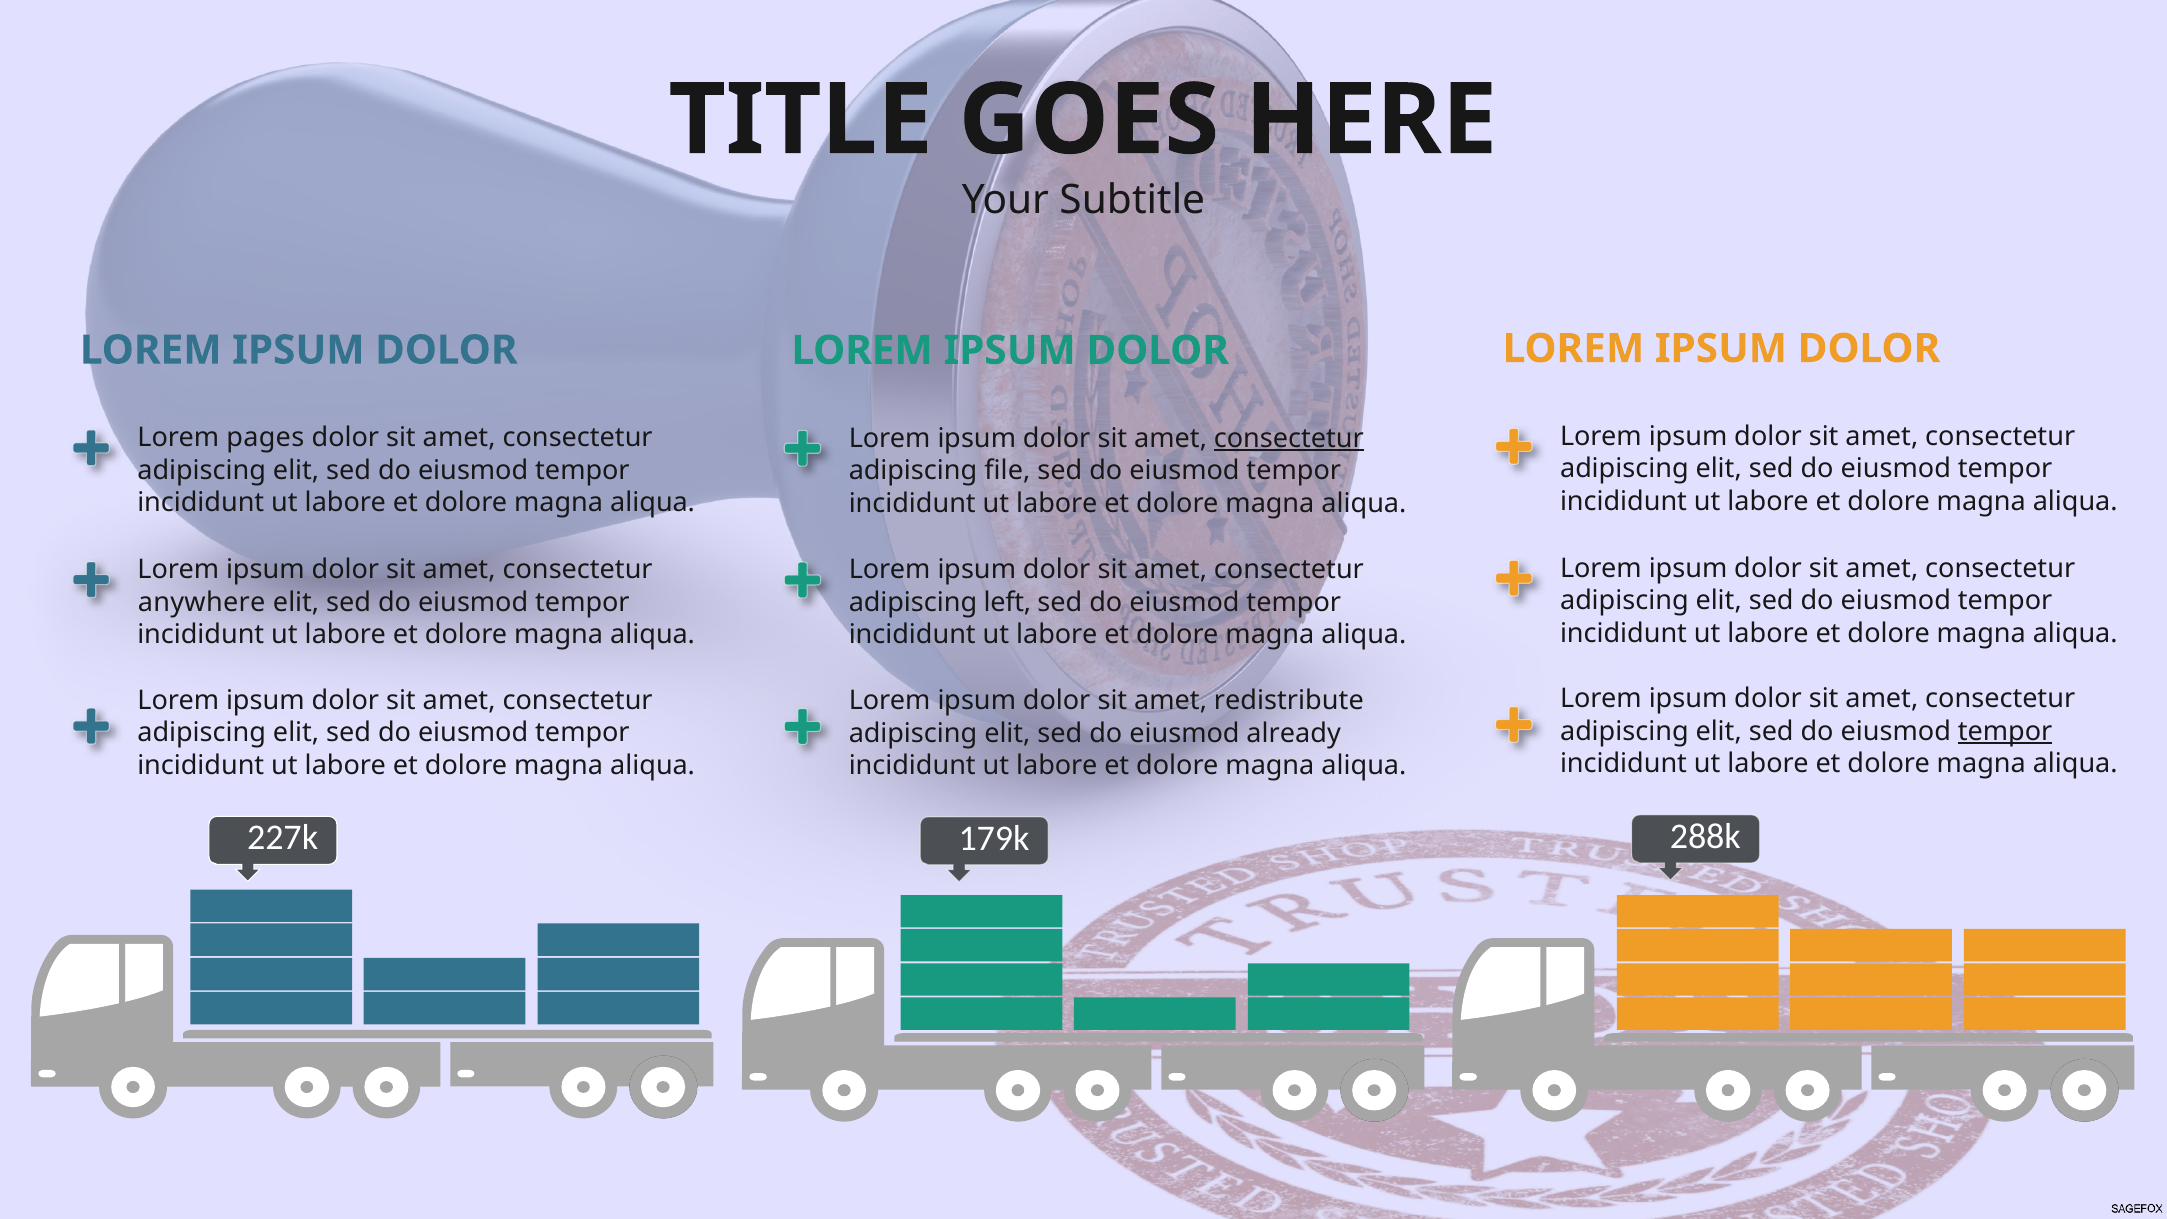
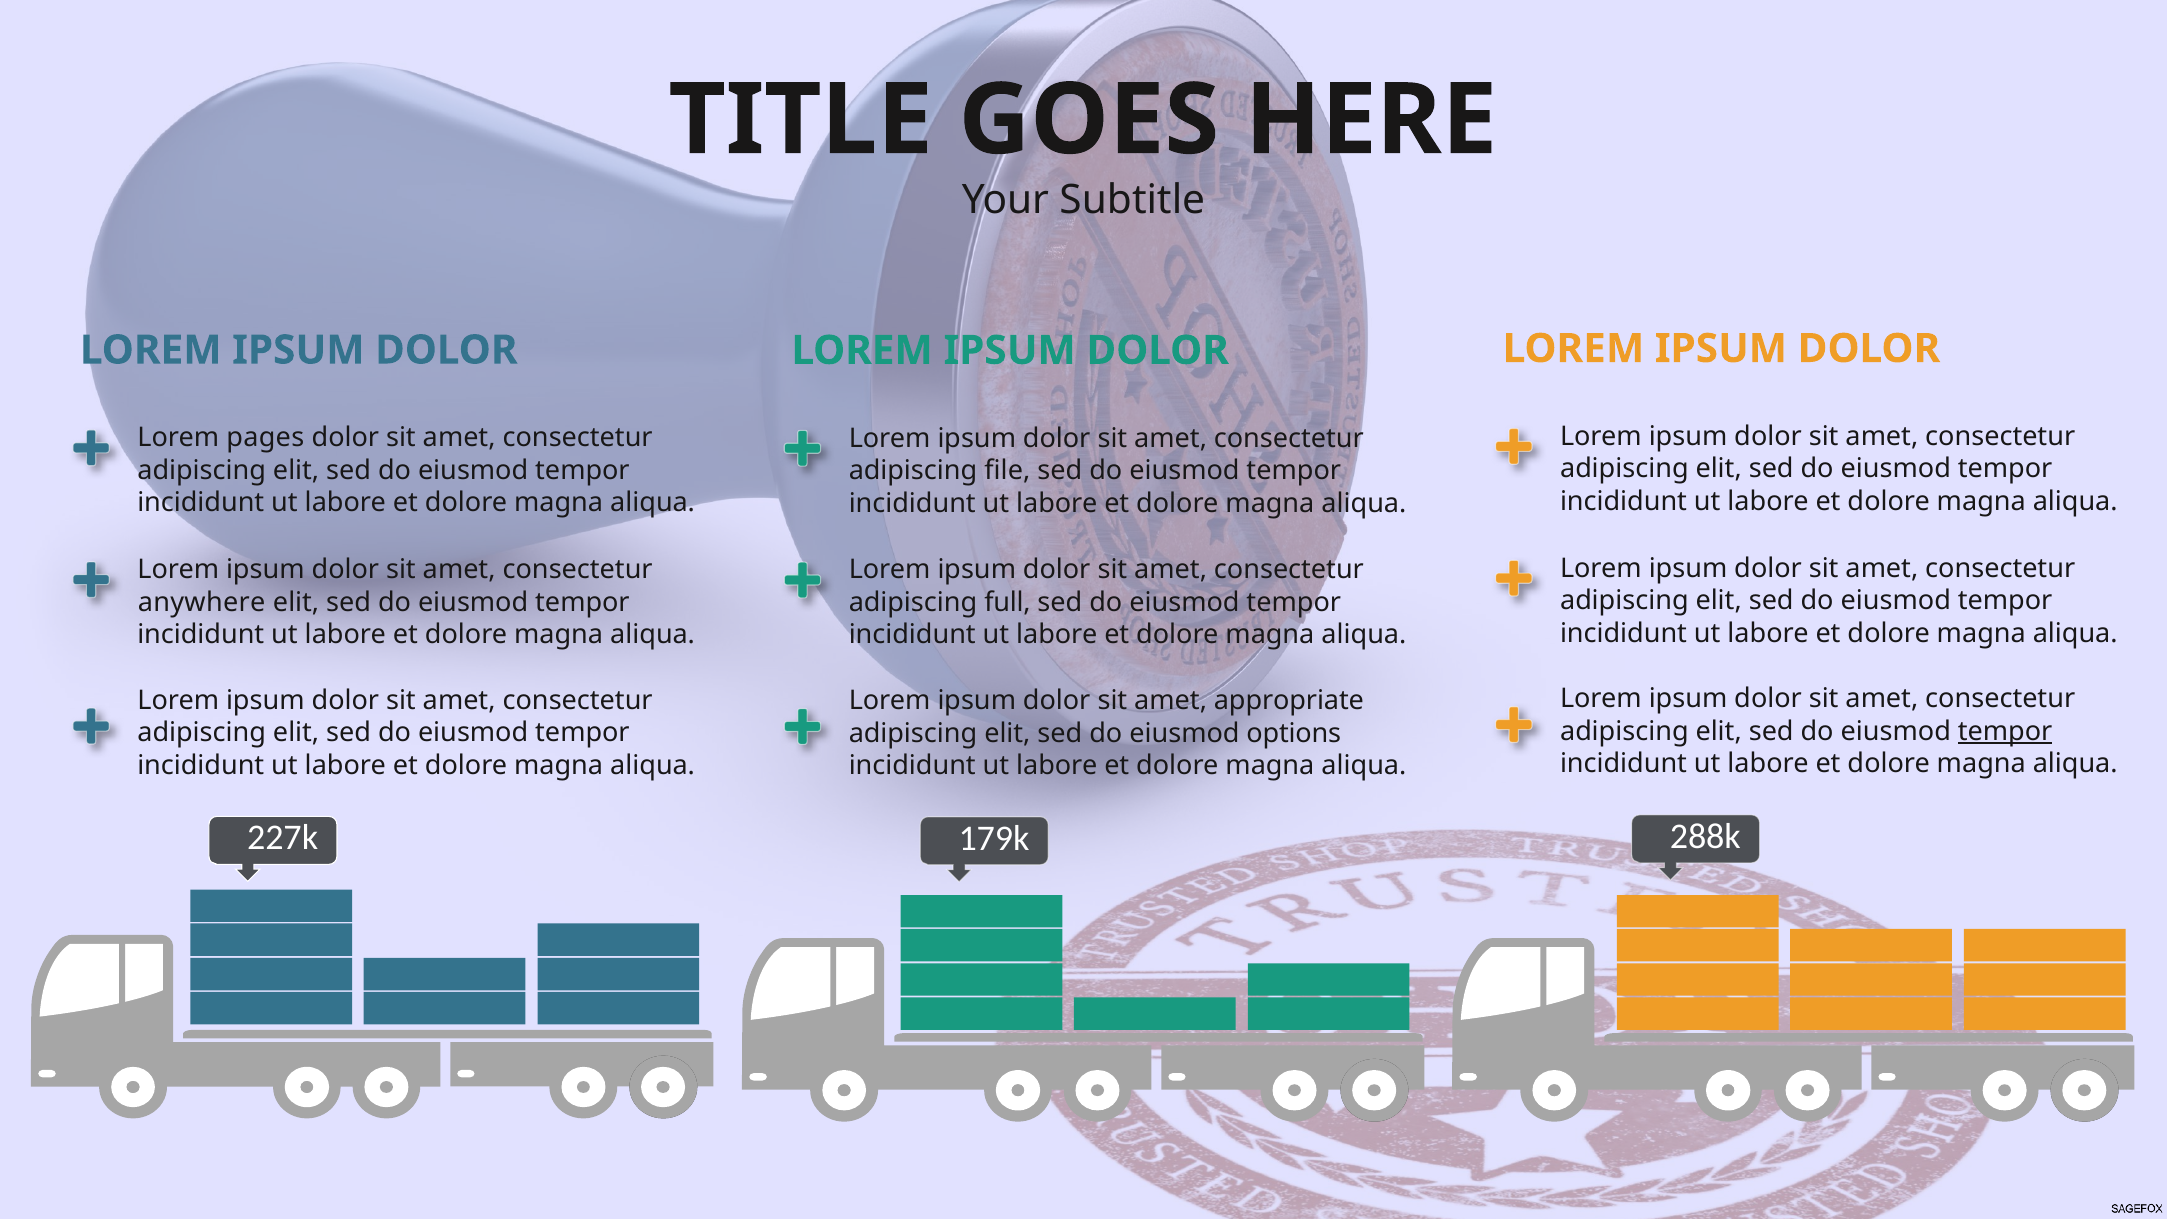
consectetur at (1289, 438) underline: present -> none
left: left -> full
redistribute: redistribute -> appropriate
already: already -> options
